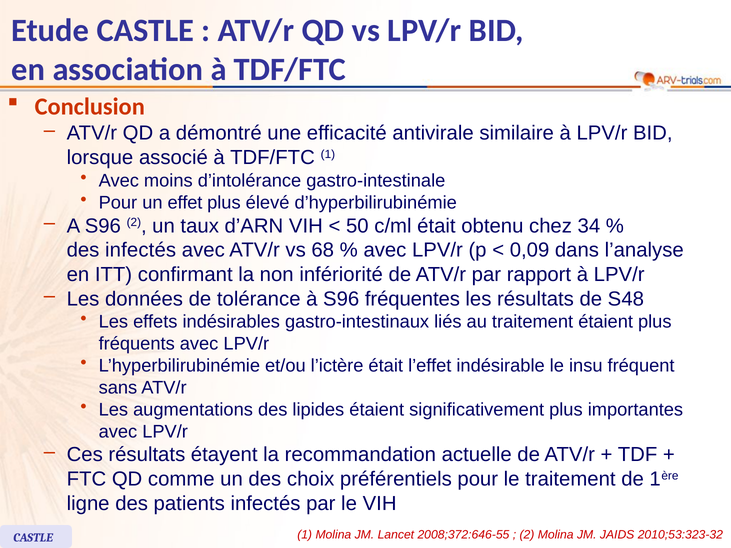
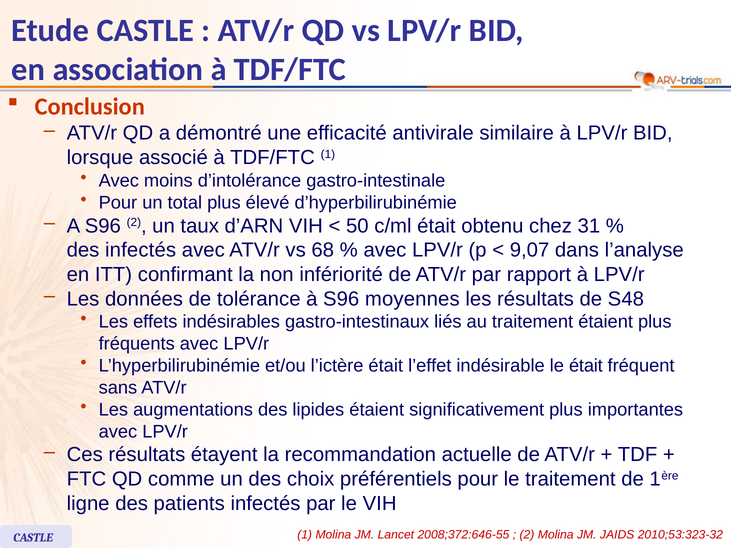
effet: effet -> total
34: 34 -> 31
0,09: 0,09 -> 9,07
fréquentes: fréquentes -> moyennes
le insu: insu -> était
